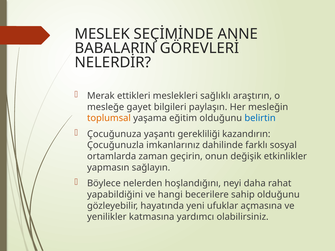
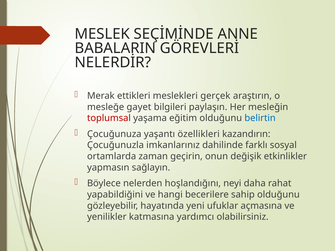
sağlıklı: sağlıklı -> gerçek
toplumsal colour: orange -> red
gerekliliği: gerekliliği -> özellikleri
